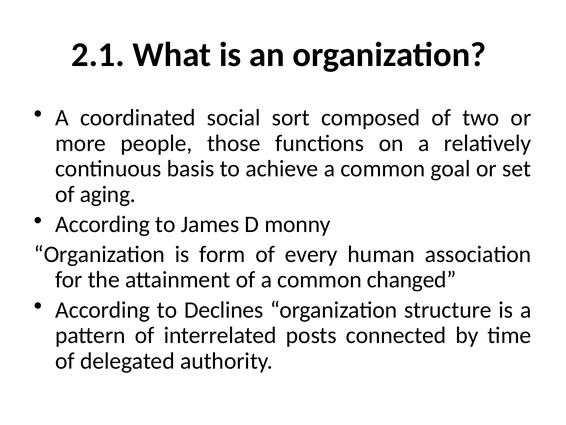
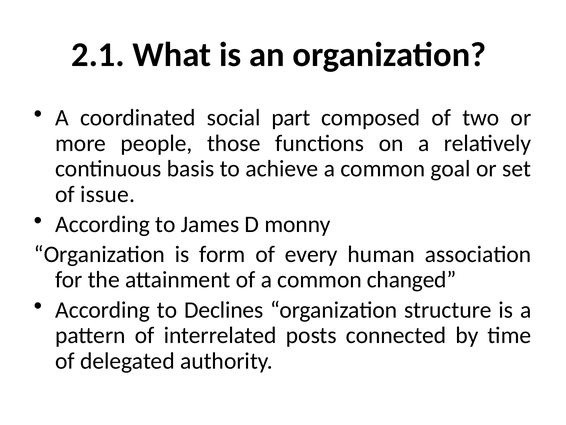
sort: sort -> part
aging: aging -> issue
